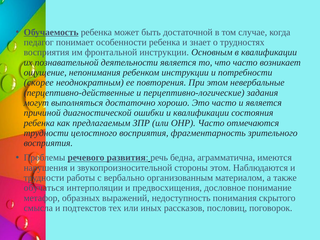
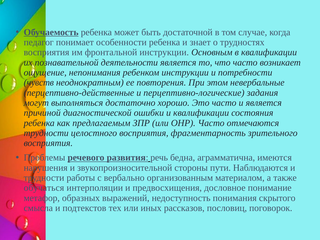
скорее: скорее -> чувств
стороны этом: этом -> пути
